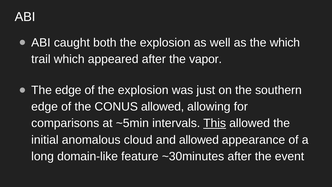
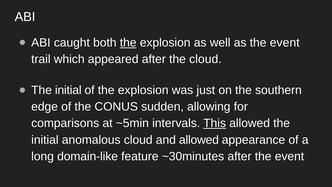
the at (128, 43) underline: none -> present
as the which: which -> event
the vapor: vapor -> cloud
edge at (68, 90): edge -> initial
CONUS allowed: allowed -> sudden
